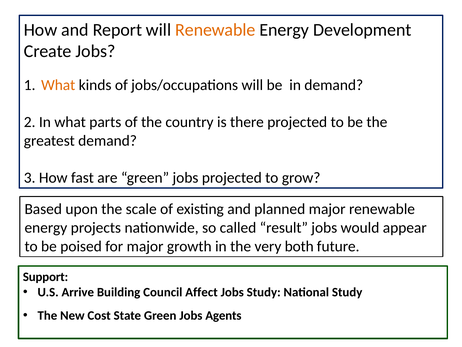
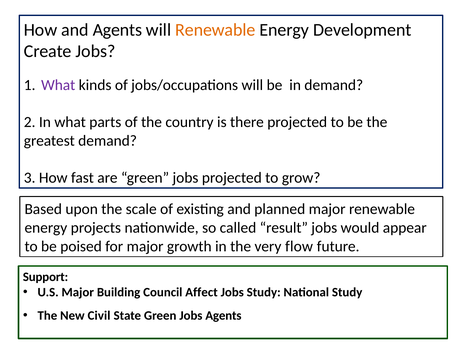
and Report: Report -> Agents
What at (58, 85) colour: orange -> purple
both: both -> flow
U.S Arrive: Arrive -> Major
Cost: Cost -> Civil
